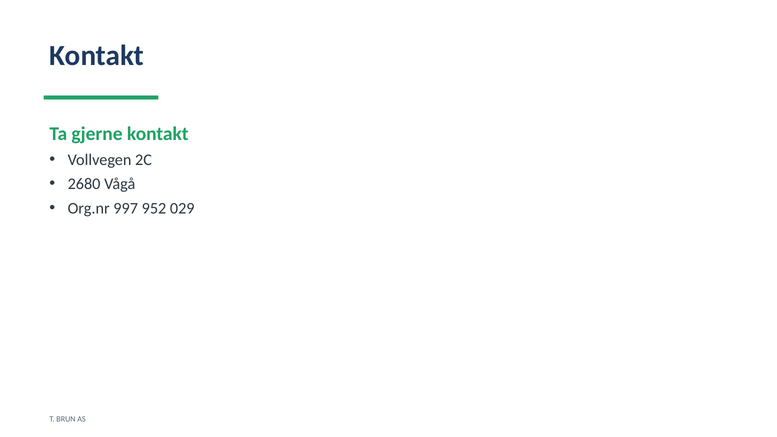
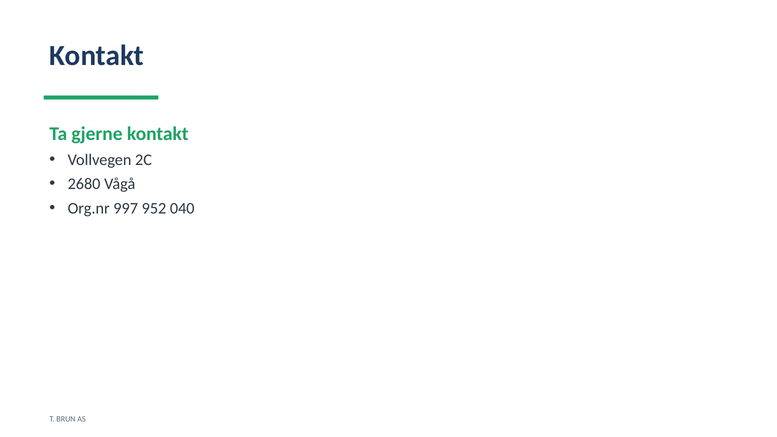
029: 029 -> 040
